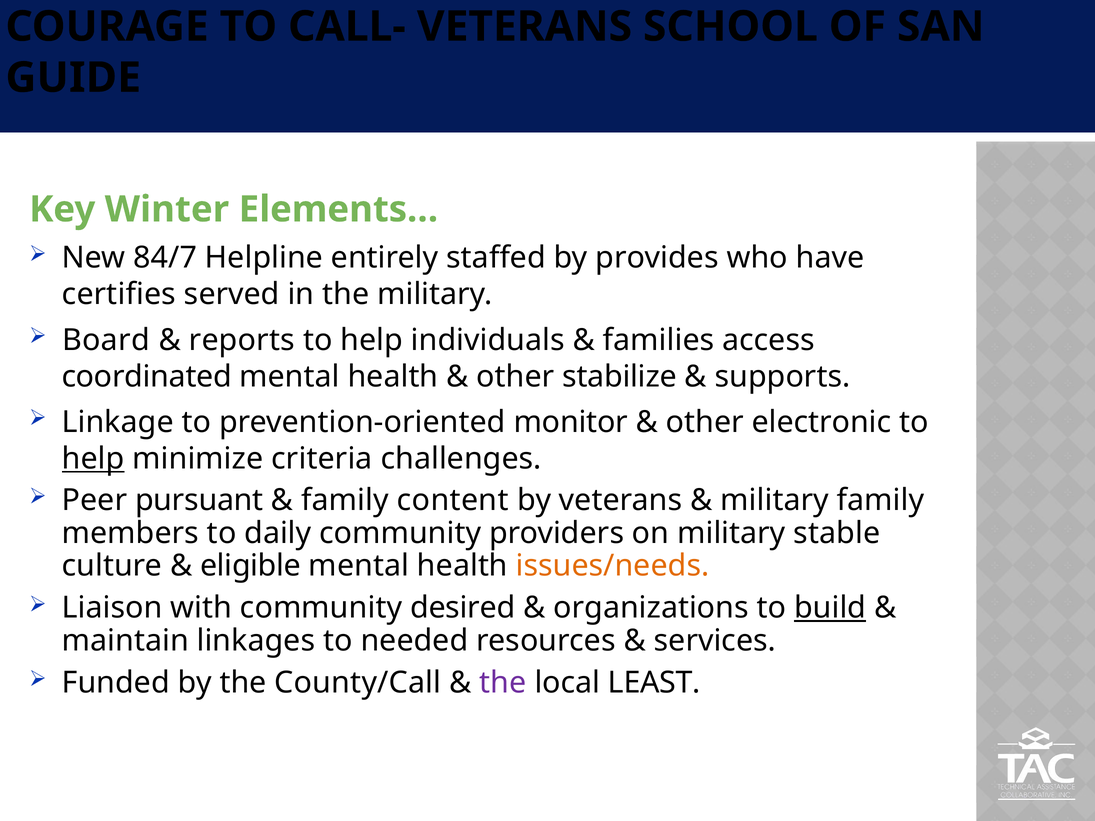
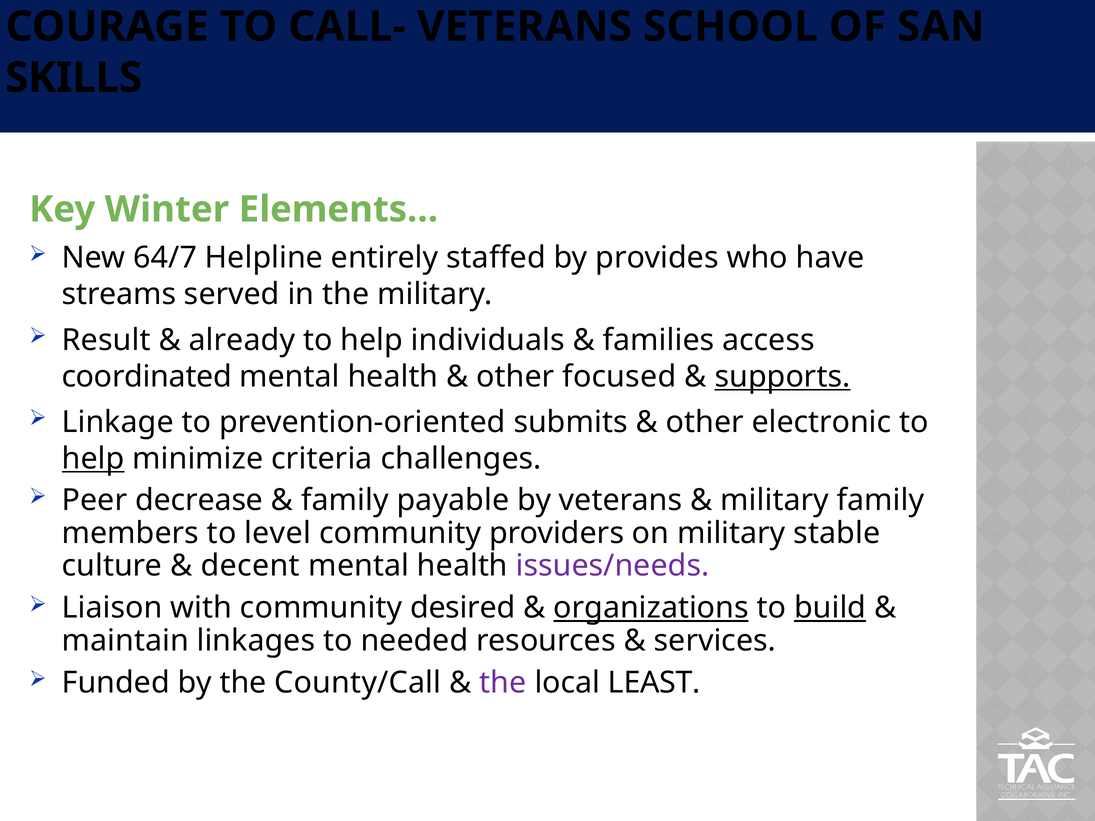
GUIDE: GUIDE -> SKILLS
84/7: 84/7 -> 64/7
certifies: certifies -> streams
Board: Board -> Result
reports: reports -> already
stabilize: stabilize -> focused
supports underline: none -> present
monitor: monitor -> submits
pursuant: pursuant -> decrease
content: content -> payable
daily: daily -> level
eligible: eligible -> decent
issues/needs colour: orange -> purple
organizations underline: none -> present
